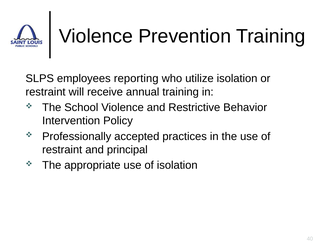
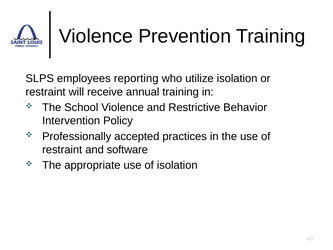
principal: principal -> software
